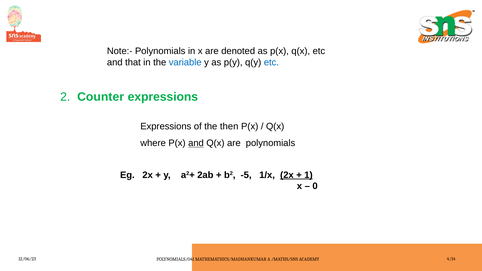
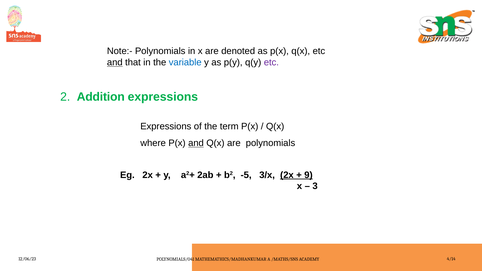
and at (115, 62) underline: none -> present
etc at (271, 62) colour: blue -> purple
Counter: Counter -> Addition
then: then -> term
1/x: 1/x -> 3/x
1: 1 -> 9
0: 0 -> 3
